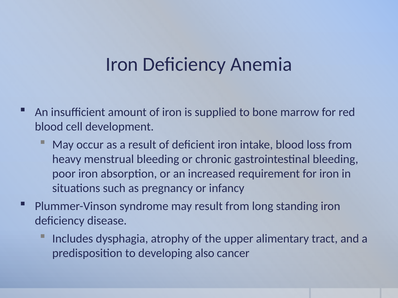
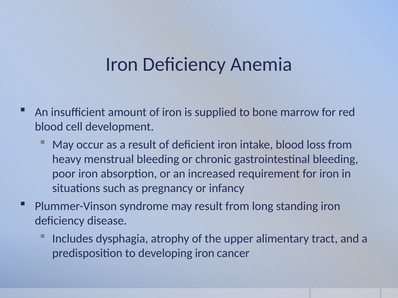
developing also: also -> iron
